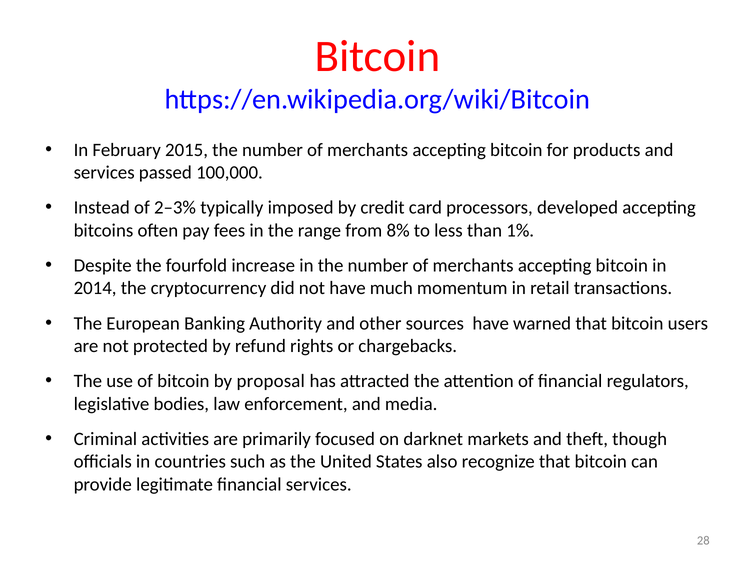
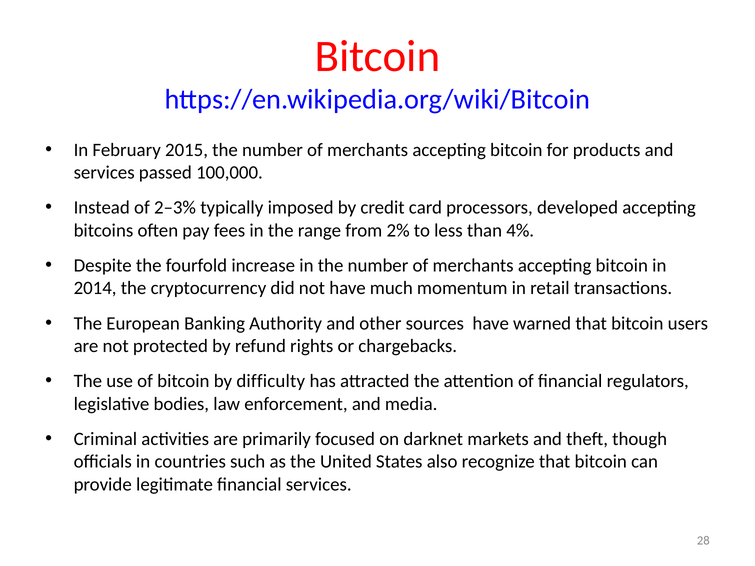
8%: 8% -> 2%
1%: 1% -> 4%
proposal: proposal -> difficulty
